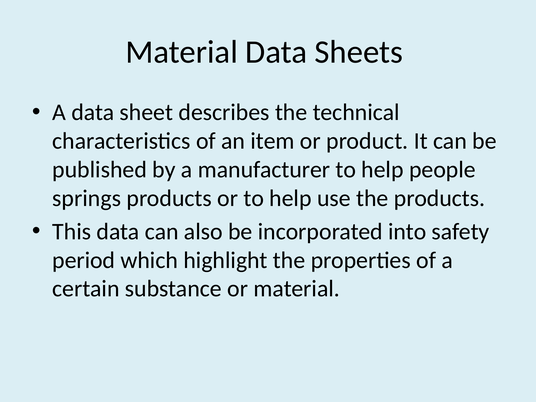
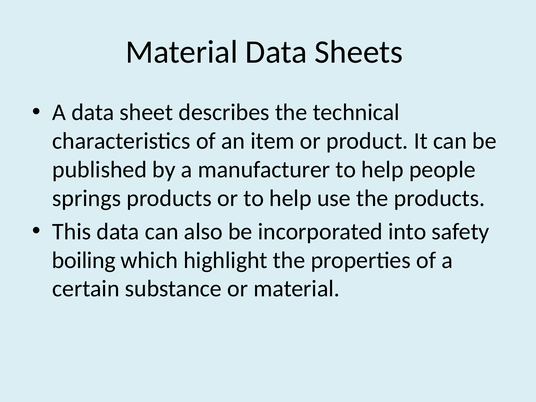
period: period -> boiling
